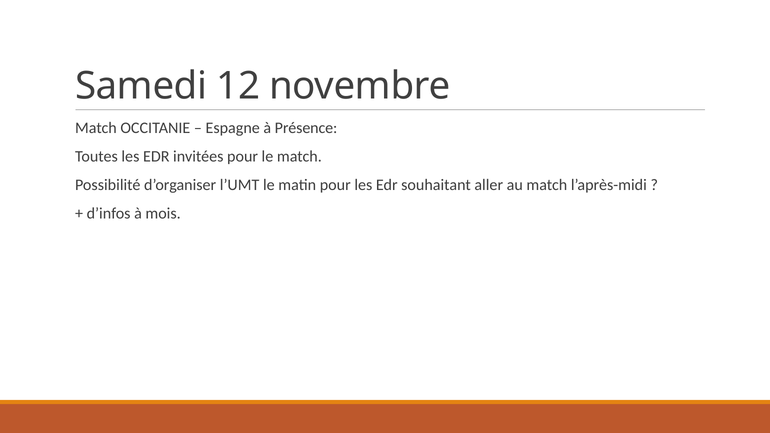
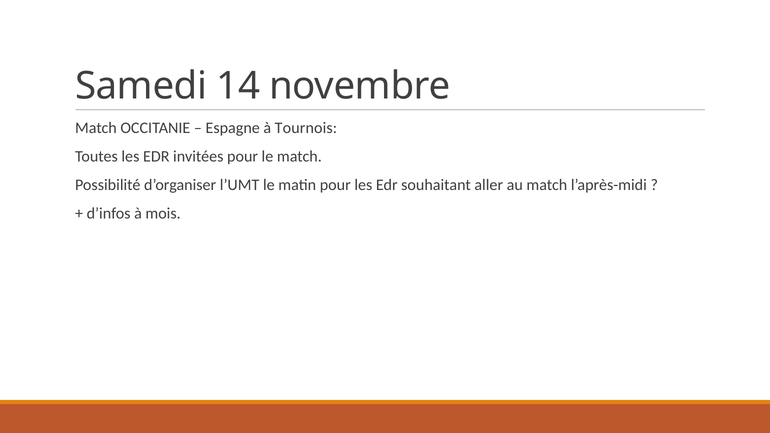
12: 12 -> 14
Présence: Présence -> Tournois
